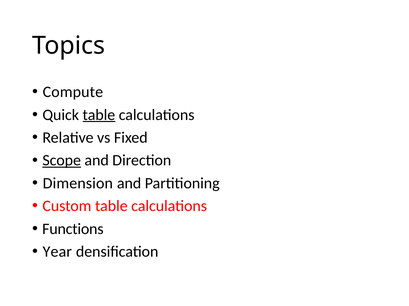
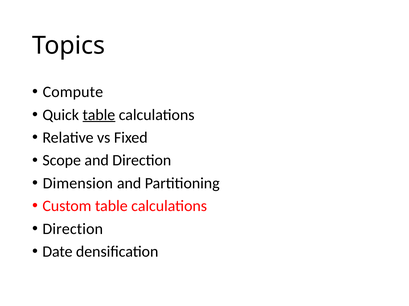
Scope underline: present -> none
Functions at (73, 229): Functions -> Direction
Year: Year -> Date
